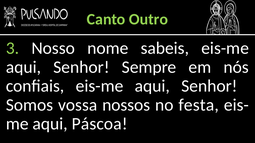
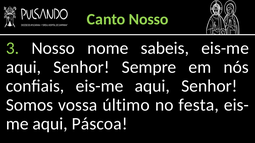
Canto Outro: Outro -> Nosso
nossos: nossos -> último
